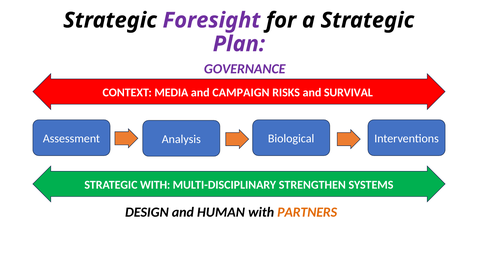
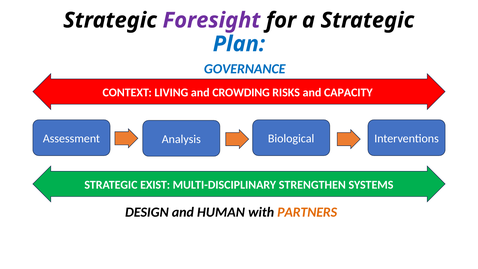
Plan colour: purple -> blue
GOVERNANCE colour: purple -> blue
MEDIA: MEDIA -> LIVING
CAMPAIGN: CAMPAIGN -> CROWDING
SURVIVAL: SURVIVAL -> CAPACITY
STRATEGIC WITH: WITH -> EXIST
